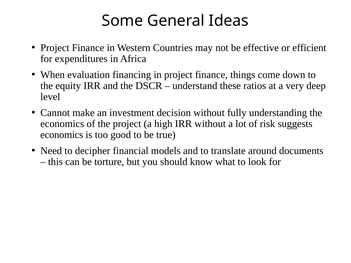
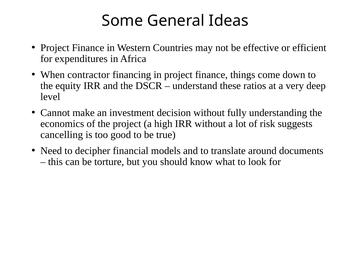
evaluation: evaluation -> contractor
economics at (62, 135): economics -> cancelling
